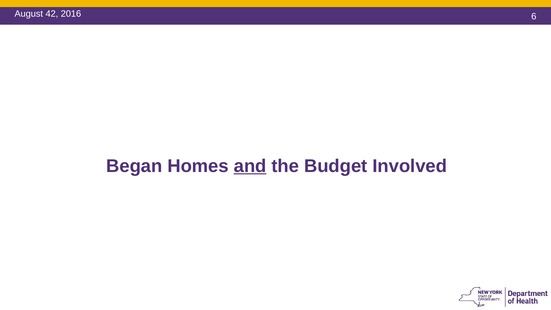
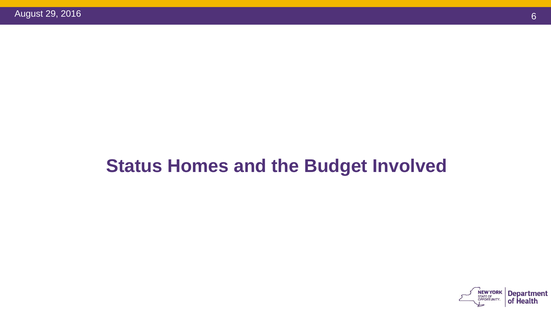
42: 42 -> 29
Began: Began -> Status
and underline: present -> none
